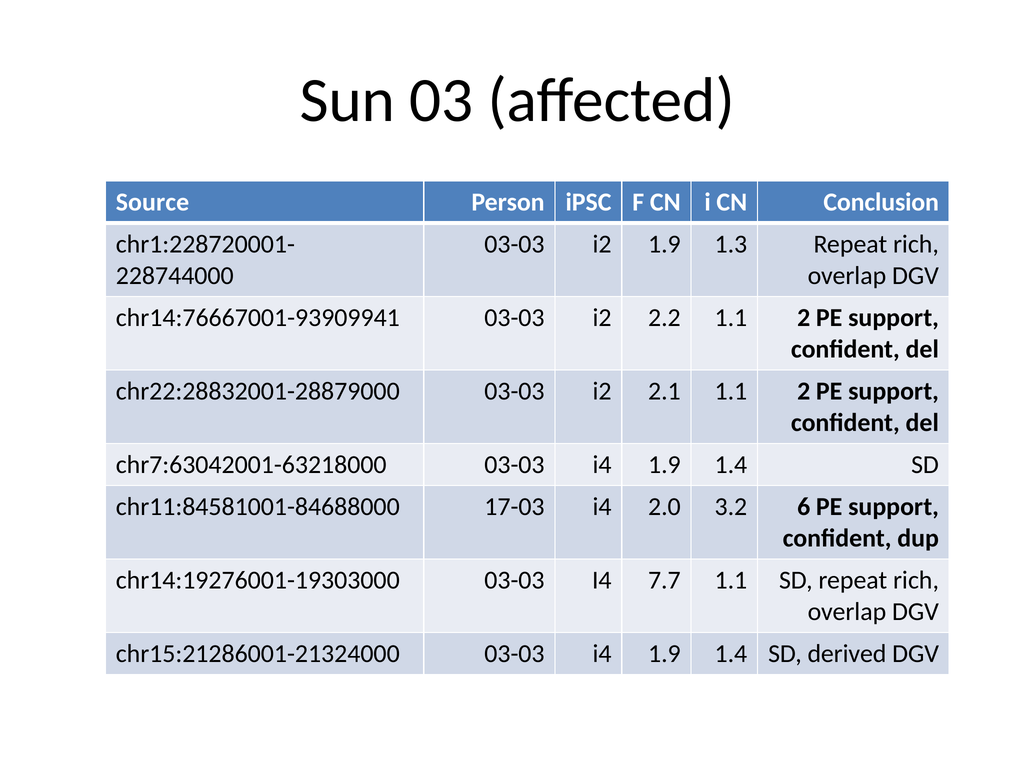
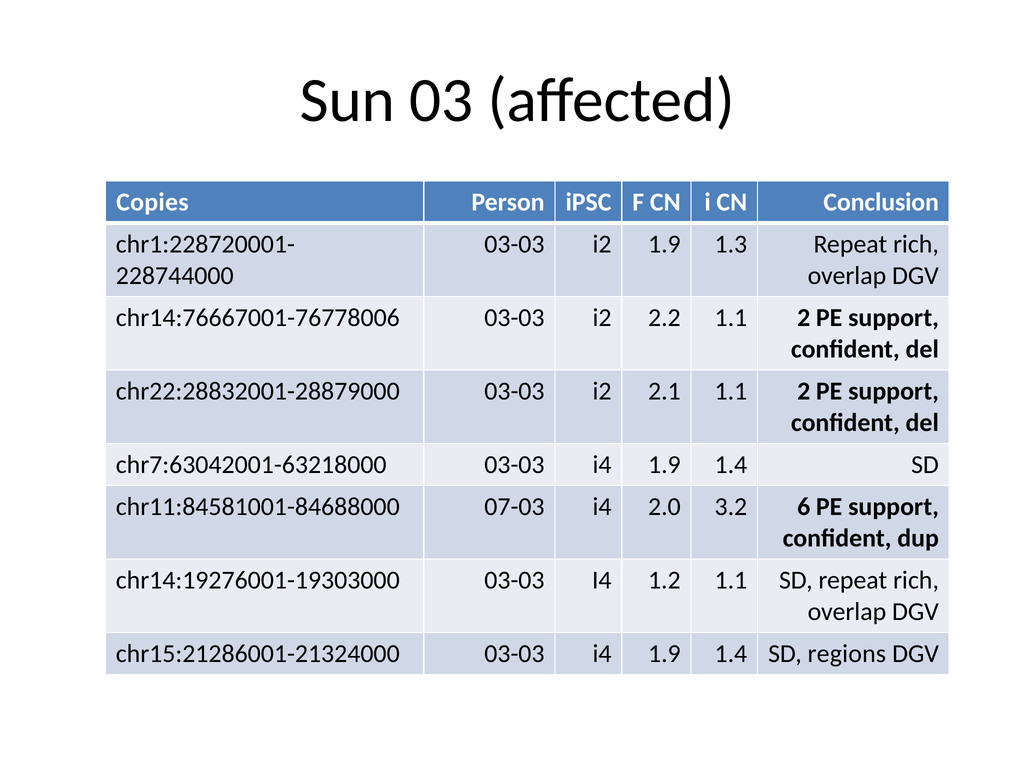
Source: Source -> Copies
chr14:76667001-93909941: chr14:76667001-93909941 -> chr14:76667001-76778006
17-03: 17-03 -> 07-03
7.7: 7.7 -> 1.2
derived: derived -> regions
